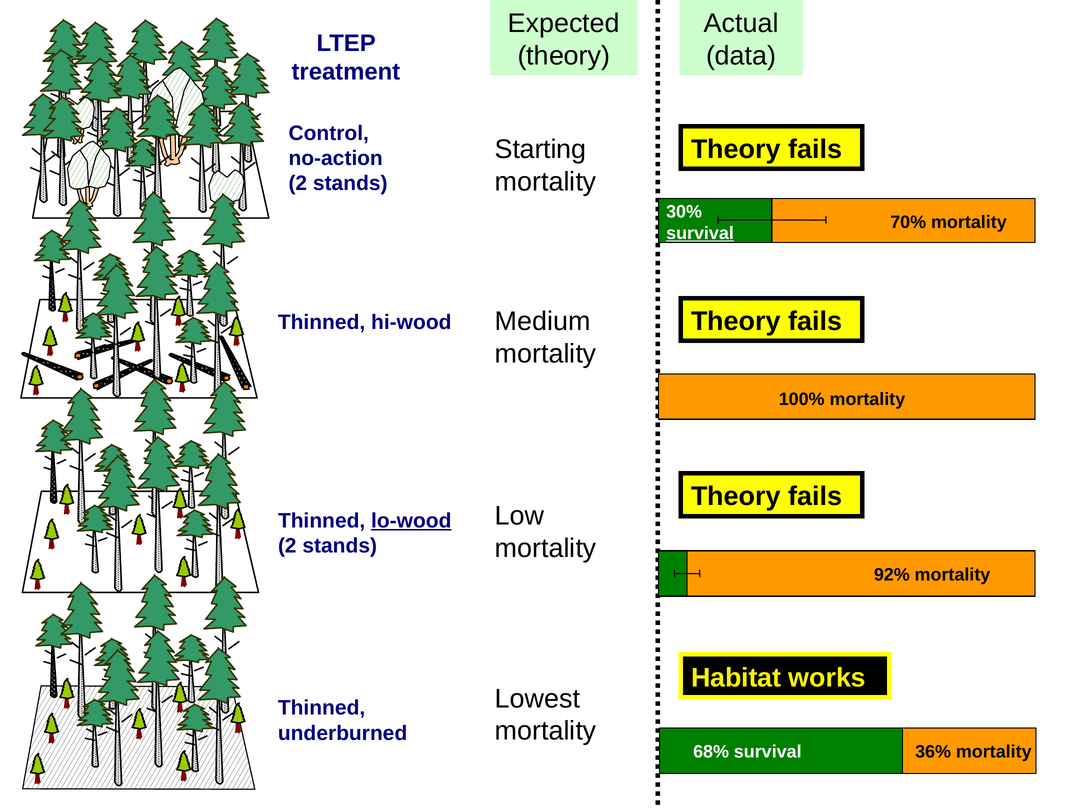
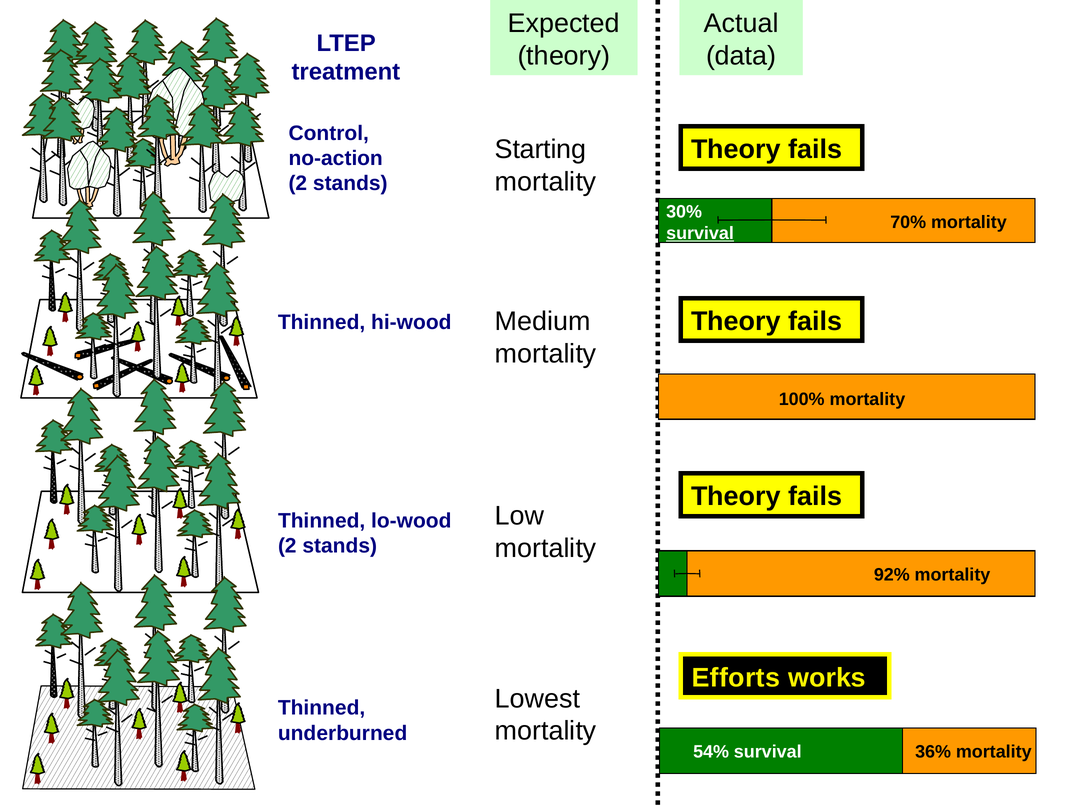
lo-wood underline: present -> none
Habitat: Habitat -> Efforts
68%: 68% -> 54%
